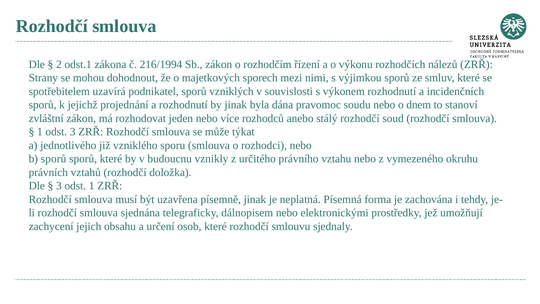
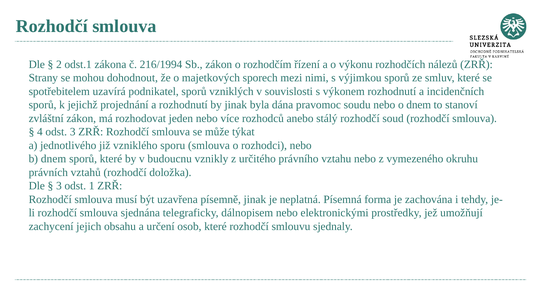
1 at (40, 132): 1 -> 4
b sporů: sporů -> dnem
